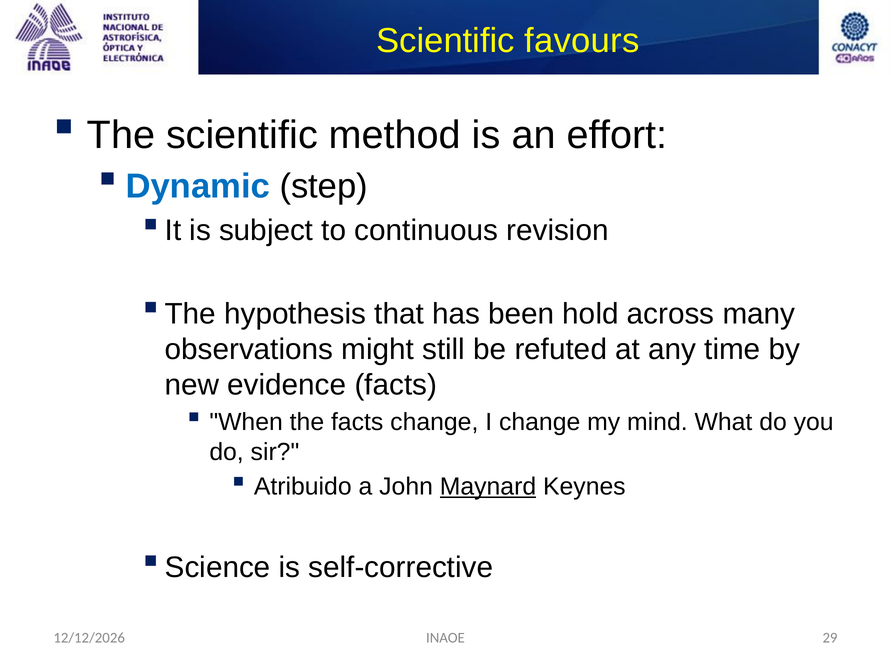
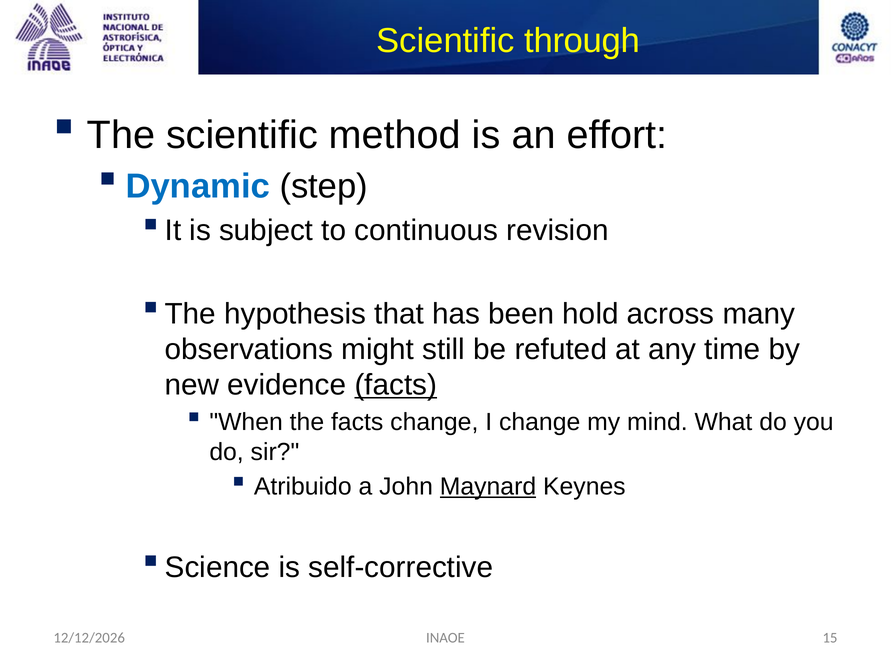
favours: favours -> through
facts at (396, 385) underline: none -> present
29: 29 -> 15
